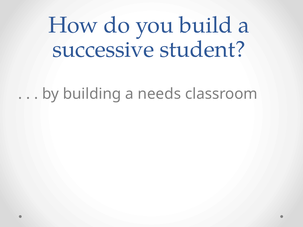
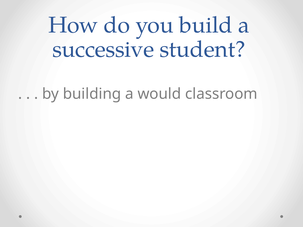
needs: needs -> would
